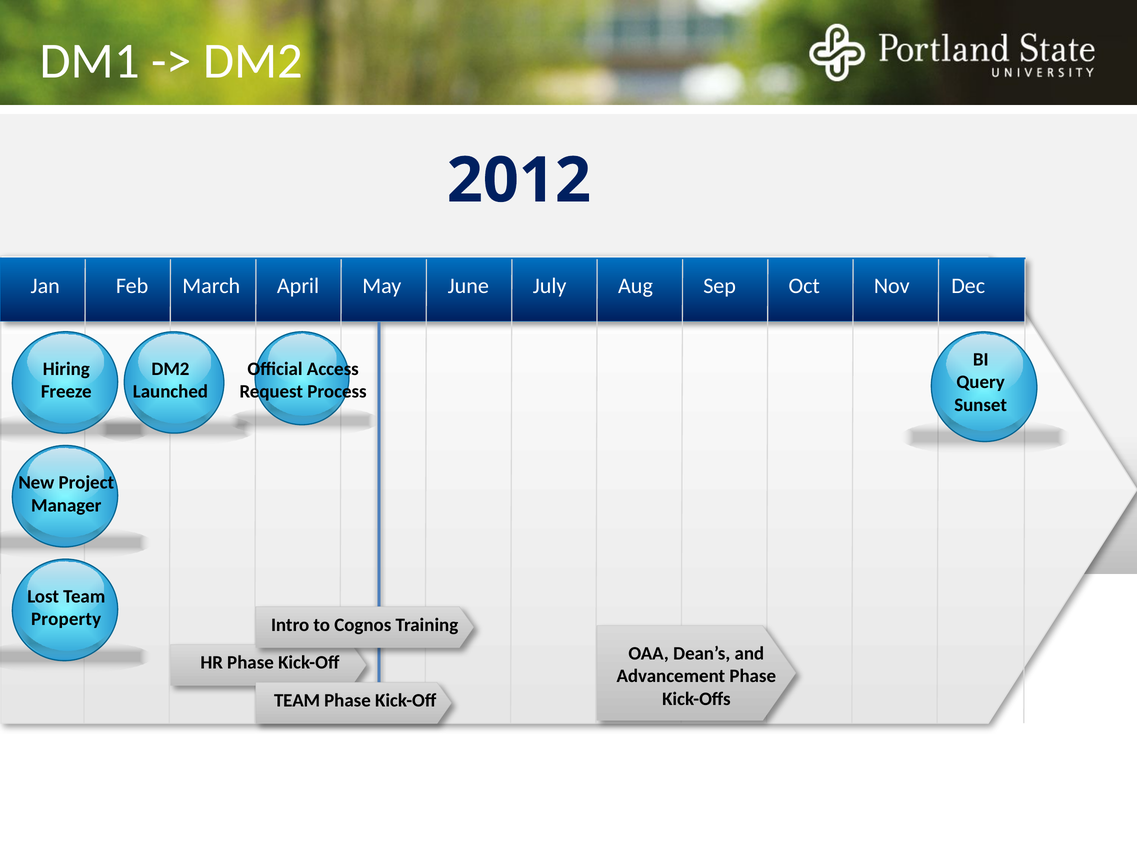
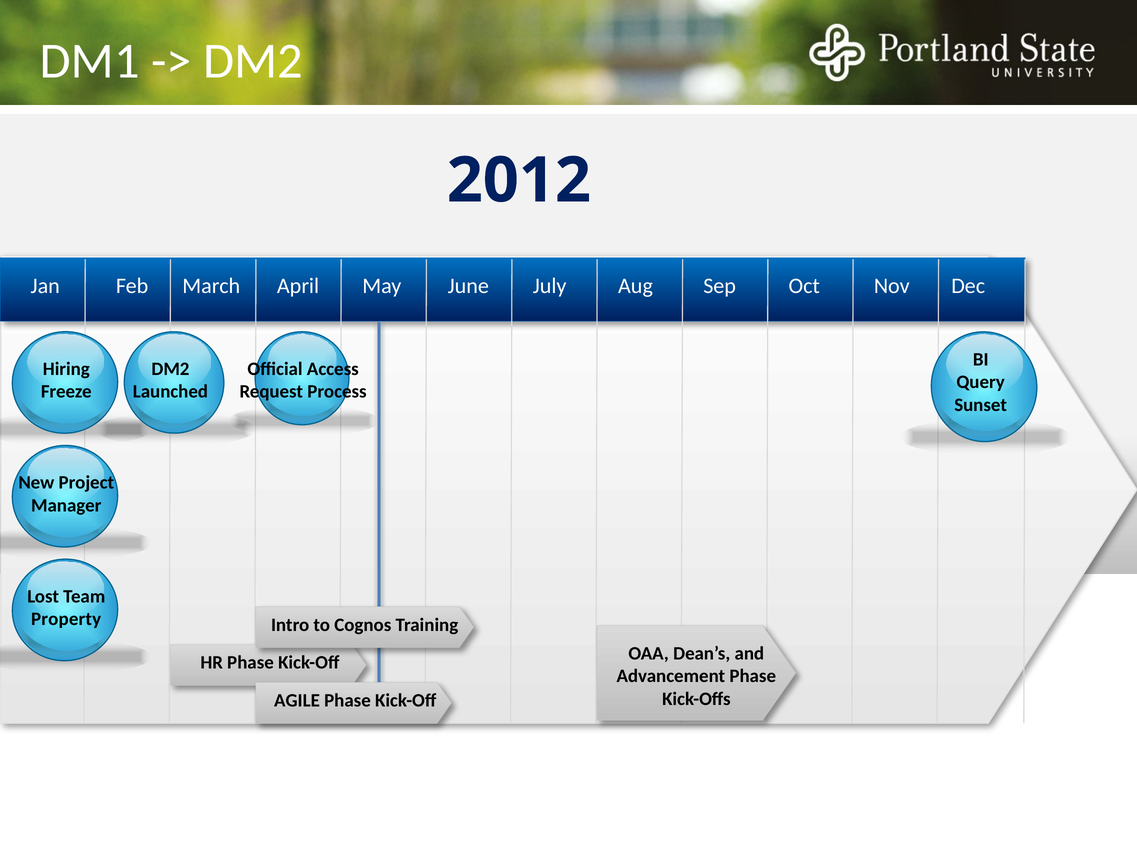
TEAM at (297, 700): TEAM -> AGILE
